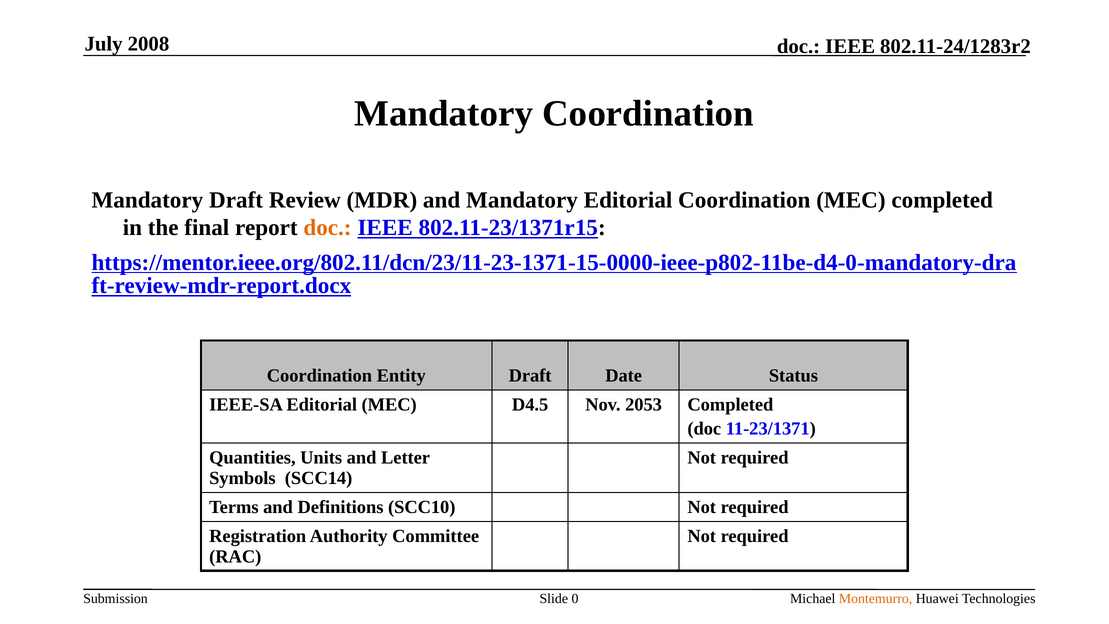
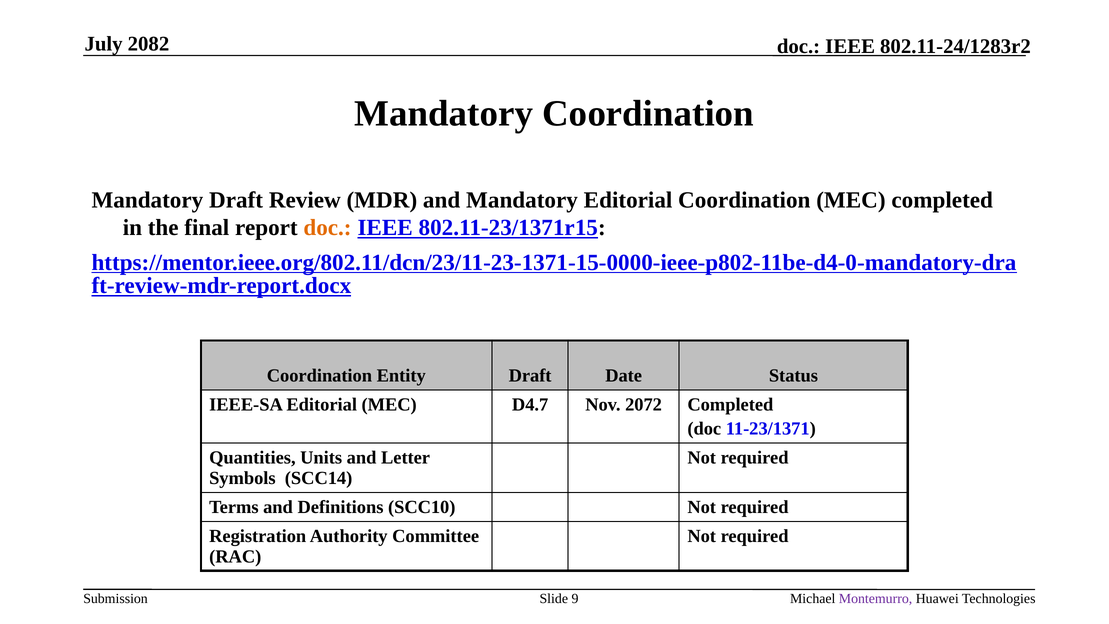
2008: 2008 -> 2082
D4.5: D4.5 -> D4.7
2053: 2053 -> 2072
0: 0 -> 9
Montemurro colour: orange -> purple
